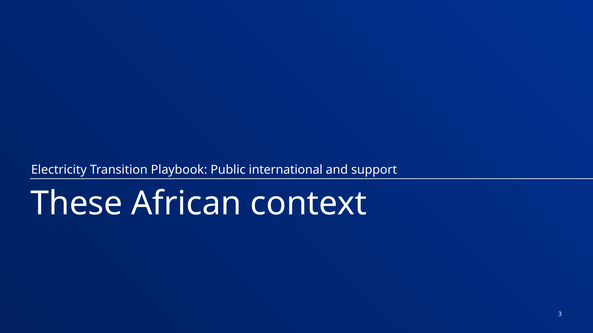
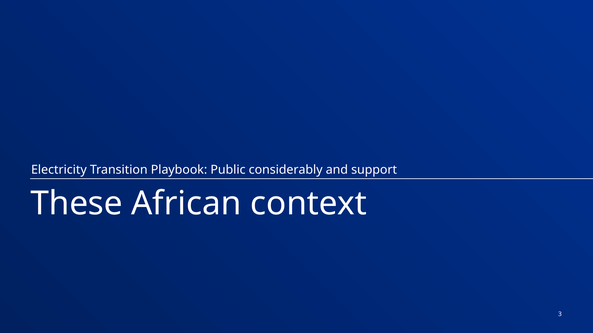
international: international -> considerably
